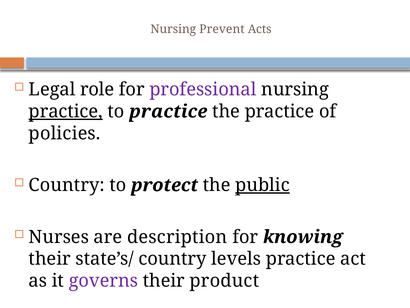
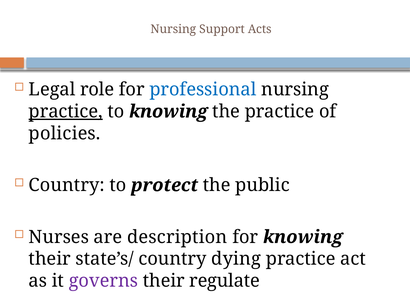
Prevent: Prevent -> Support
professional colour: purple -> blue
to practice: practice -> knowing
public underline: present -> none
levels: levels -> dying
product: product -> regulate
